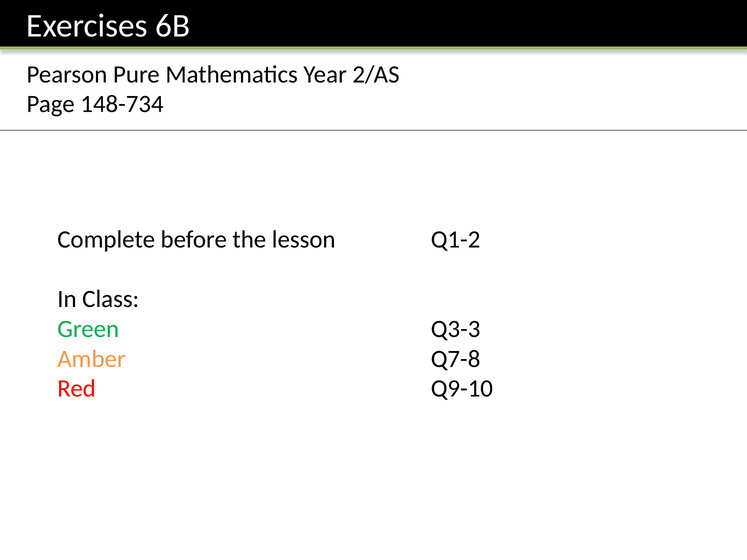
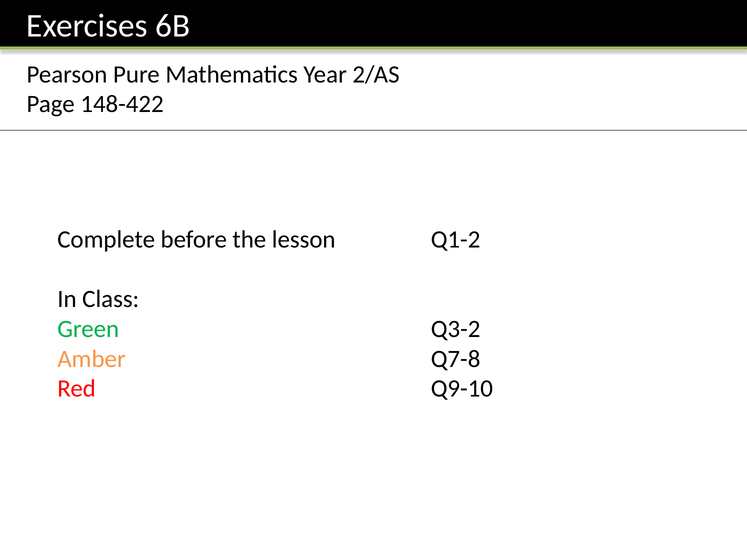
148-734: 148-734 -> 148-422
Q3-3: Q3-3 -> Q3-2
